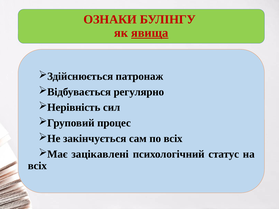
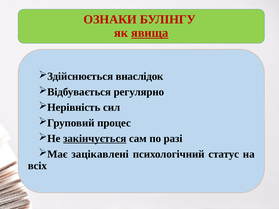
патронаж: патронаж -> внаслідок
закінчується underline: none -> present
по всіх: всіх -> разі
